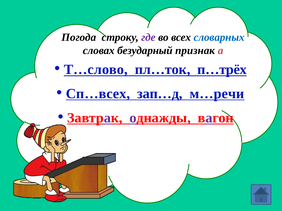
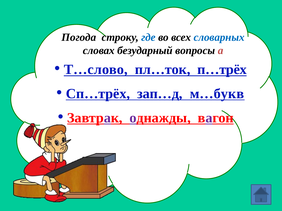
где colour: purple -> blue
признак: признак -> вопросы
Сп…всех: Сп…всех -> Сп…трёх
м…речи: м…речи -> м…букв
